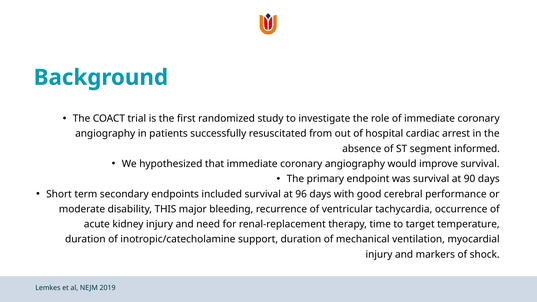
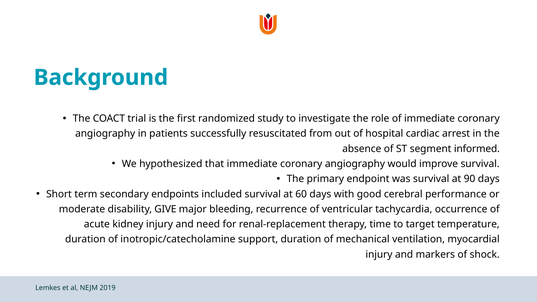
96: 96 -> 60
THIS: THIS -> GIVE
